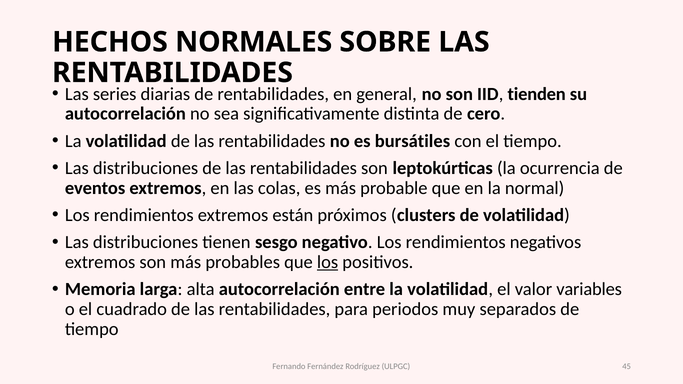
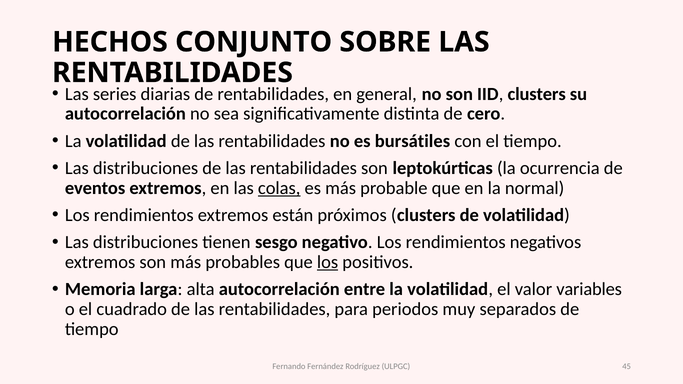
NORMALES: NORMALES -> CONJUNTO
IID tienden: tienden -> clusters
colas underline: none -> present
